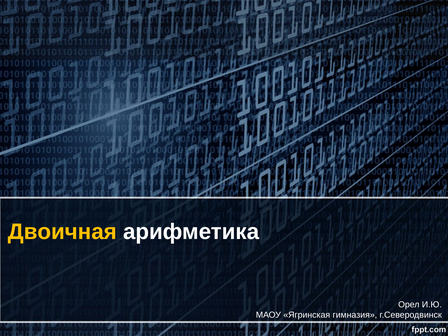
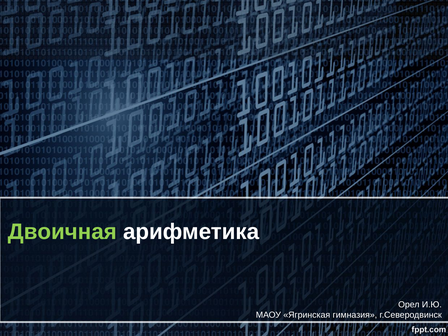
Двоичная colour: yellow -> light green
